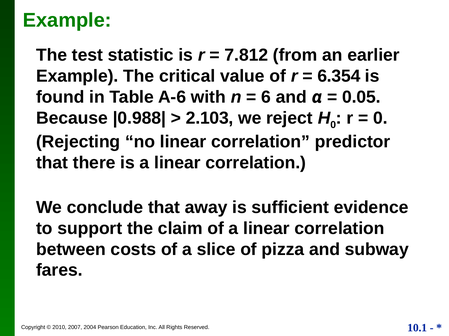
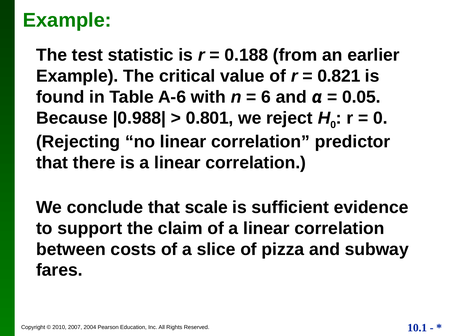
7.812: 7.812 -> 0.188
6.354: 6.354 -> 0.821
2.103: 2.103 -> 0.801
away: away -> scale
